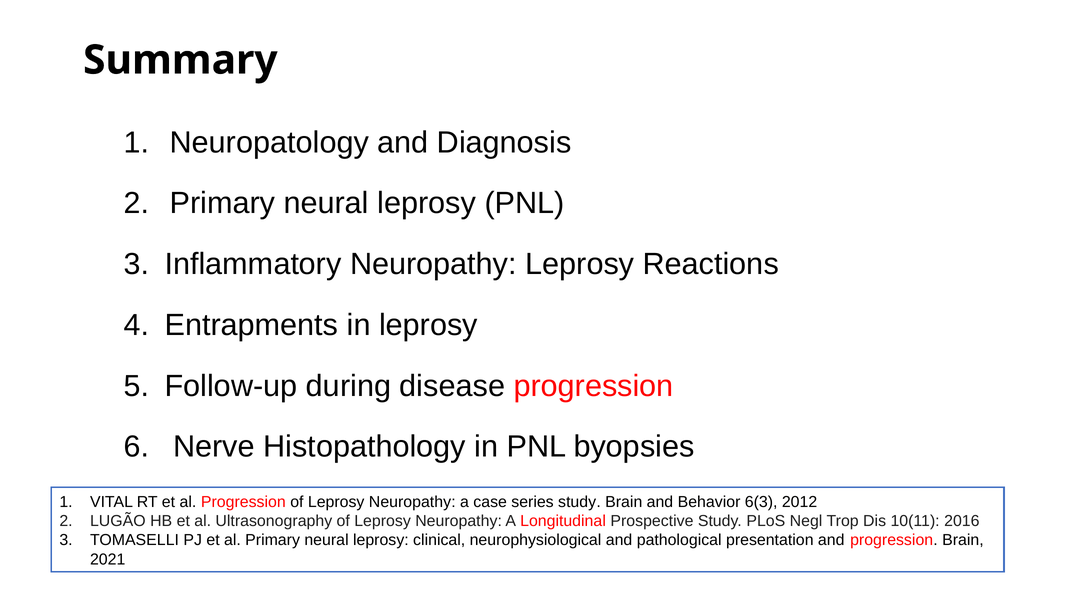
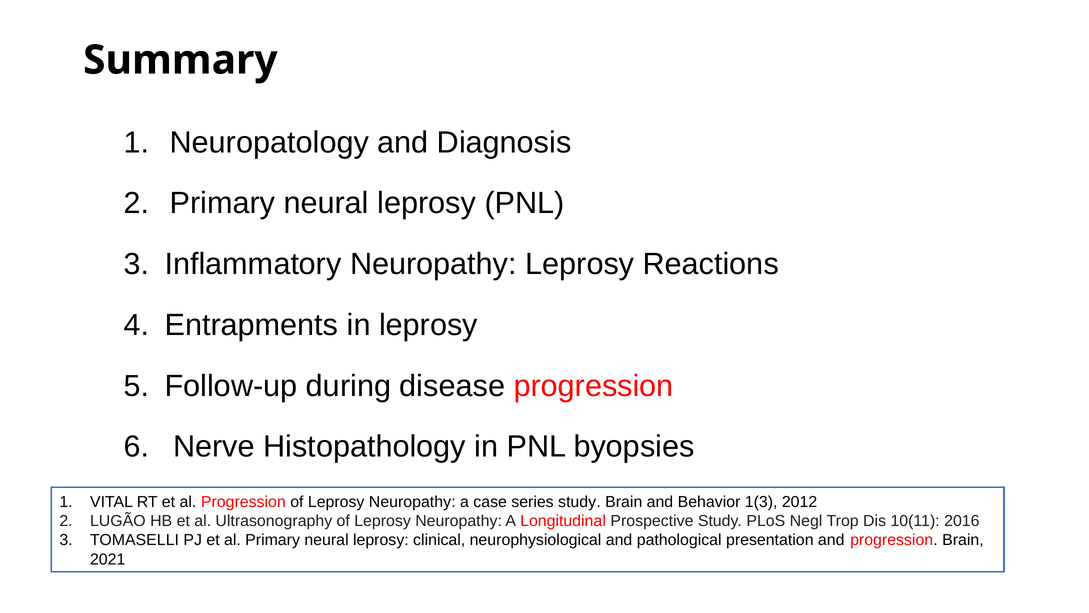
6(3: 6(3 -> 1(3
